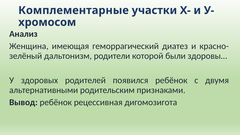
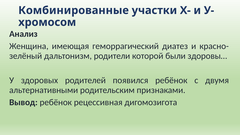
Комплементарные: Комплементарные -> Комбинированные
